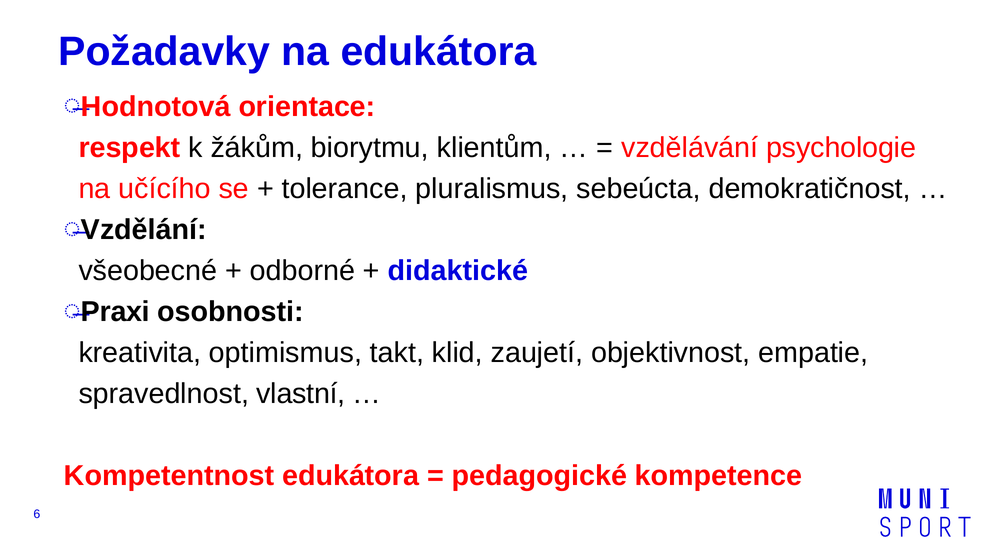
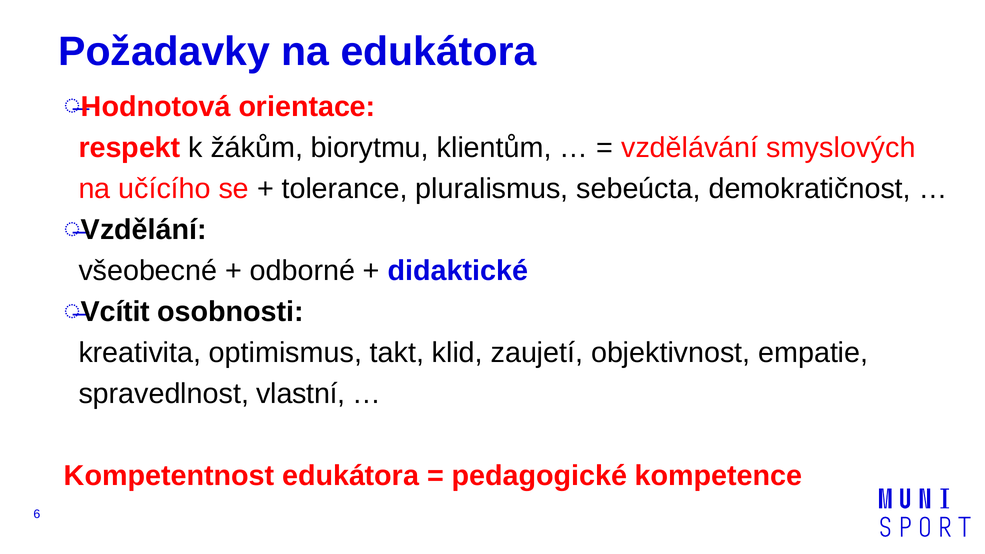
psychologie: psychologie -> smyslových
Praxi: Praxi -> Vcítit
